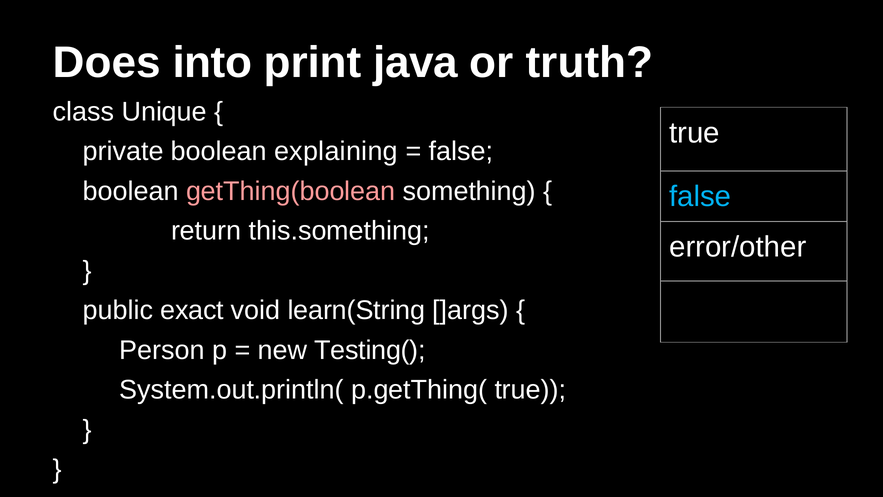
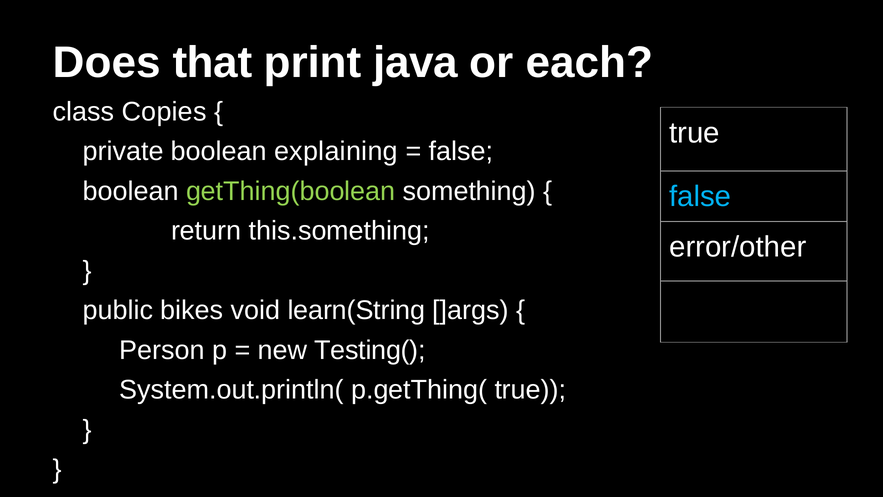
into: into -> that
truth: truth -> each
Unique: Unique -> Copies
getThing(boolean colour: pink -> light green
exact: exact -> bikes
